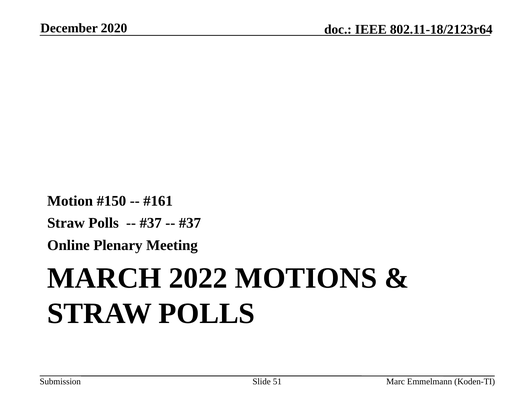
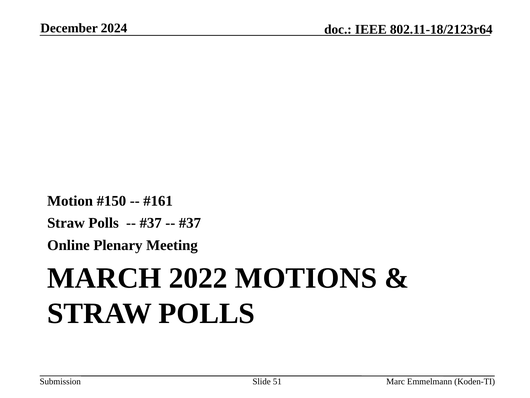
2020: 2020 -> 2024
